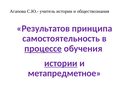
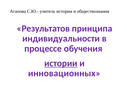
самостоятельность: самостоятельность -> индивидуальности
процессе underline: present -> none
метапредметное: метапредметное -> инновационных
